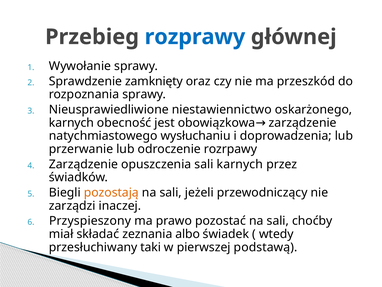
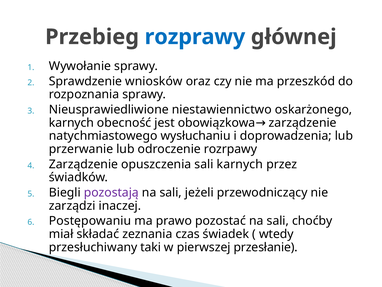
zamknięty: zamknięty -> wniosków
pozostają colour: orange -> purple
Przyspieszony: Przyspieszony -> Postępowaniu
albo: albo -> czas
podstawą: podstawą -> przesłanie
